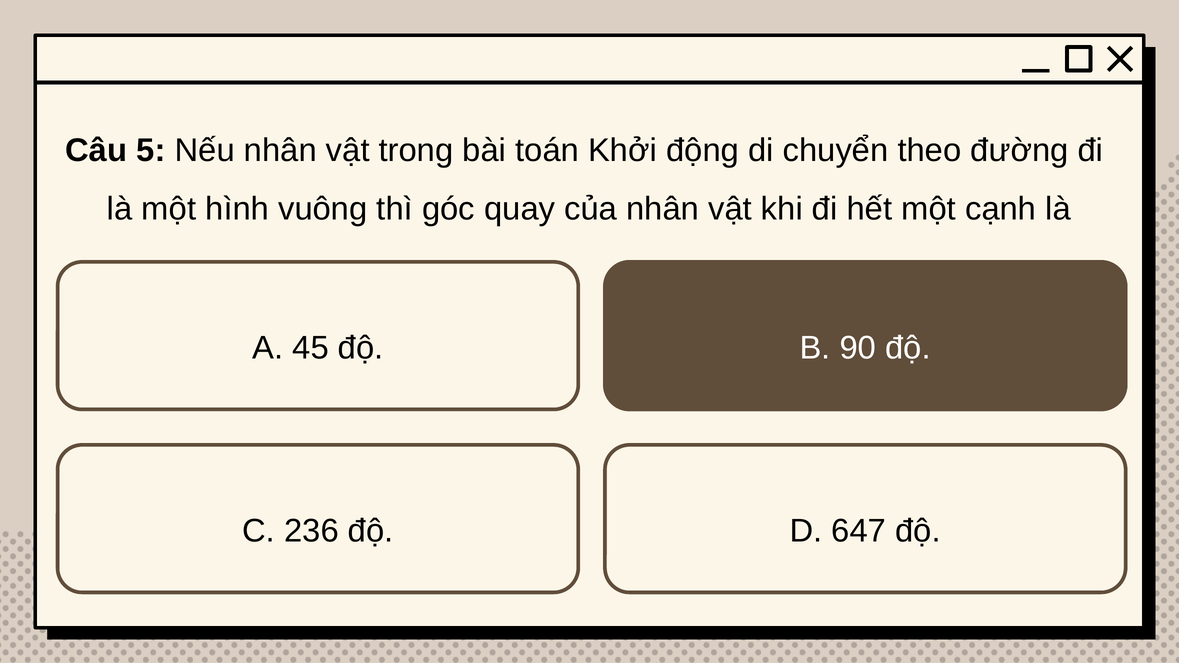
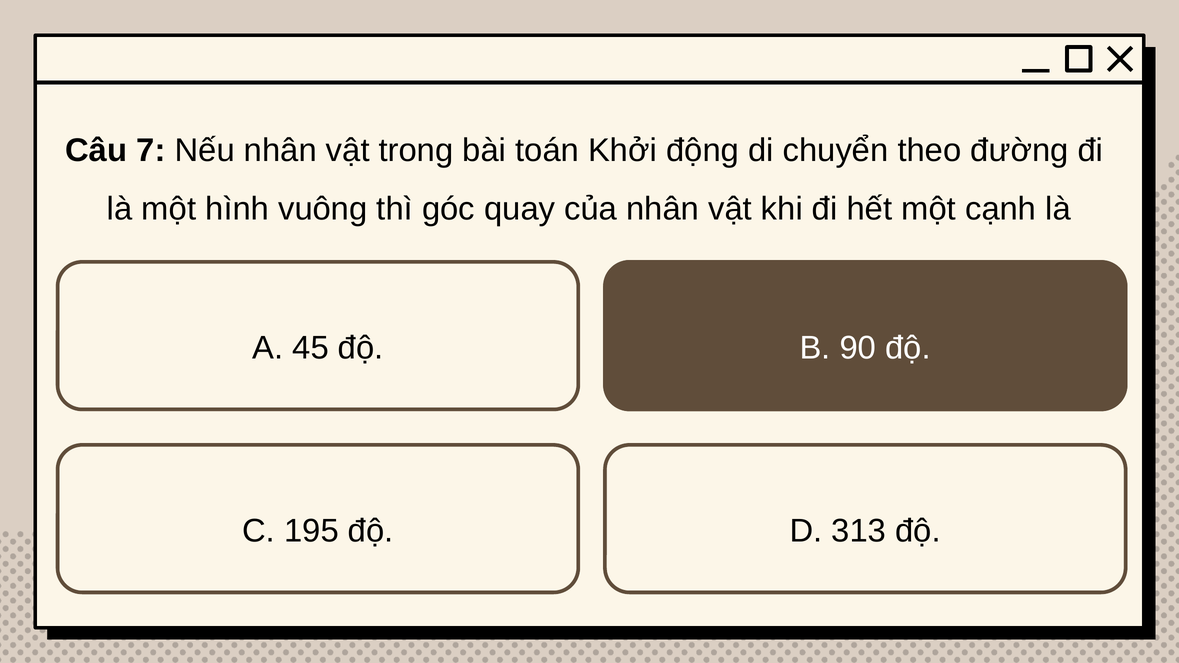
5: 5 -> 7
236: 236 -> 195
647: 647 -> 313
